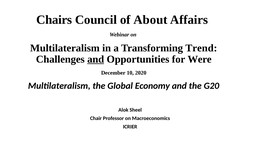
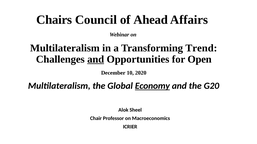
About: About -> Ahead
Were: Were -> Open
Economy underline: none -> present
